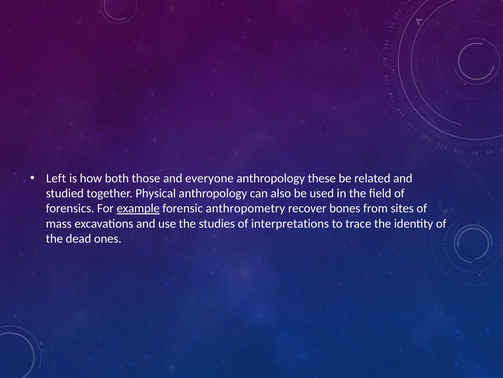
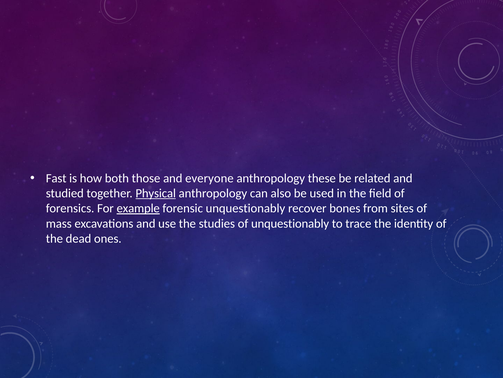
Left: Left -> Fast
Physical underline: none -> present
forensic anthropometry: anthropometry -> unquestionably
of interpretations: interpretations -> unquestionably
